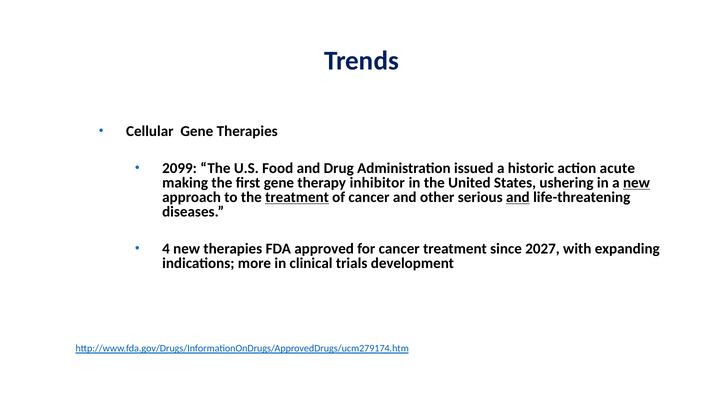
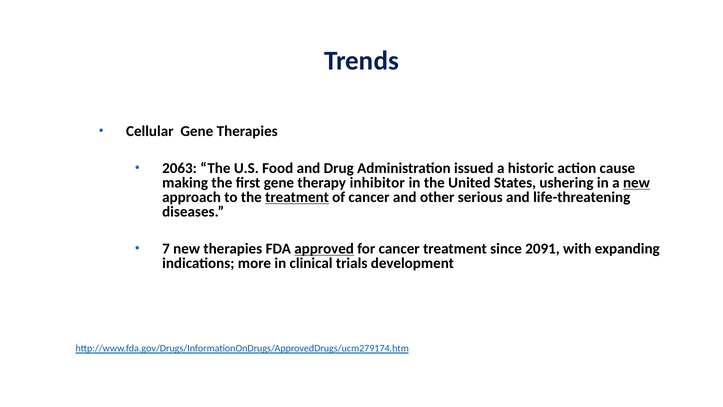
2099: 2099 -> 2063
acute: acute -> cause
and at (518, 197) underline: present -> none
4: 4 -> 7
approved underline: none -> present
2027: 2027 -> 2091
